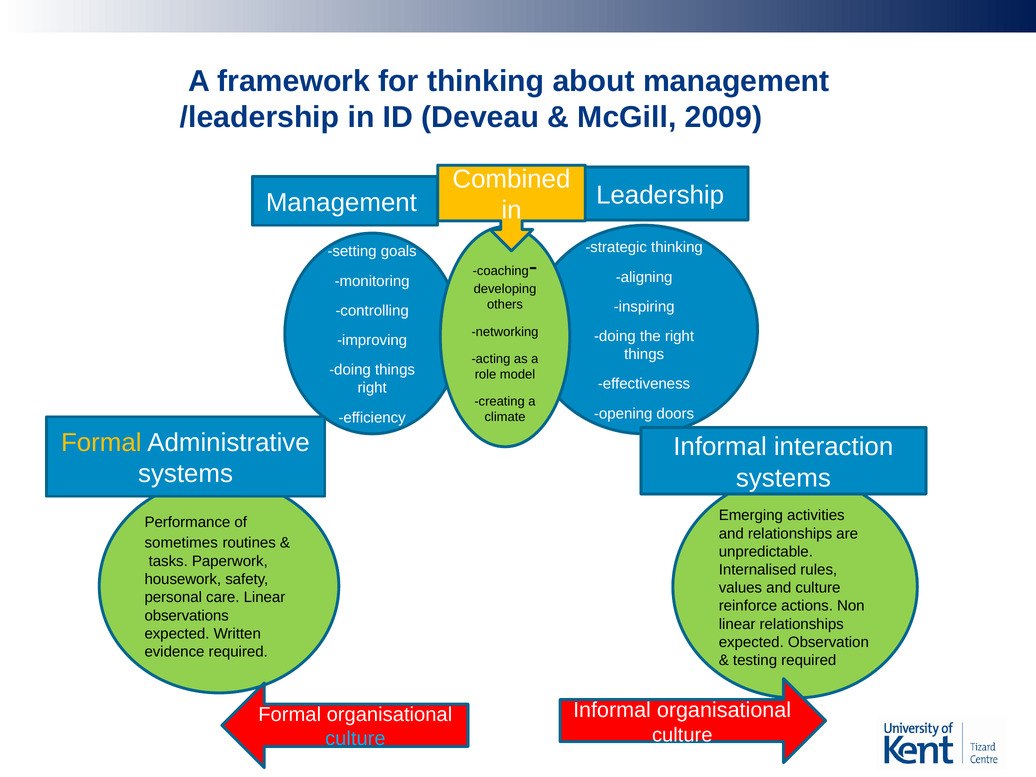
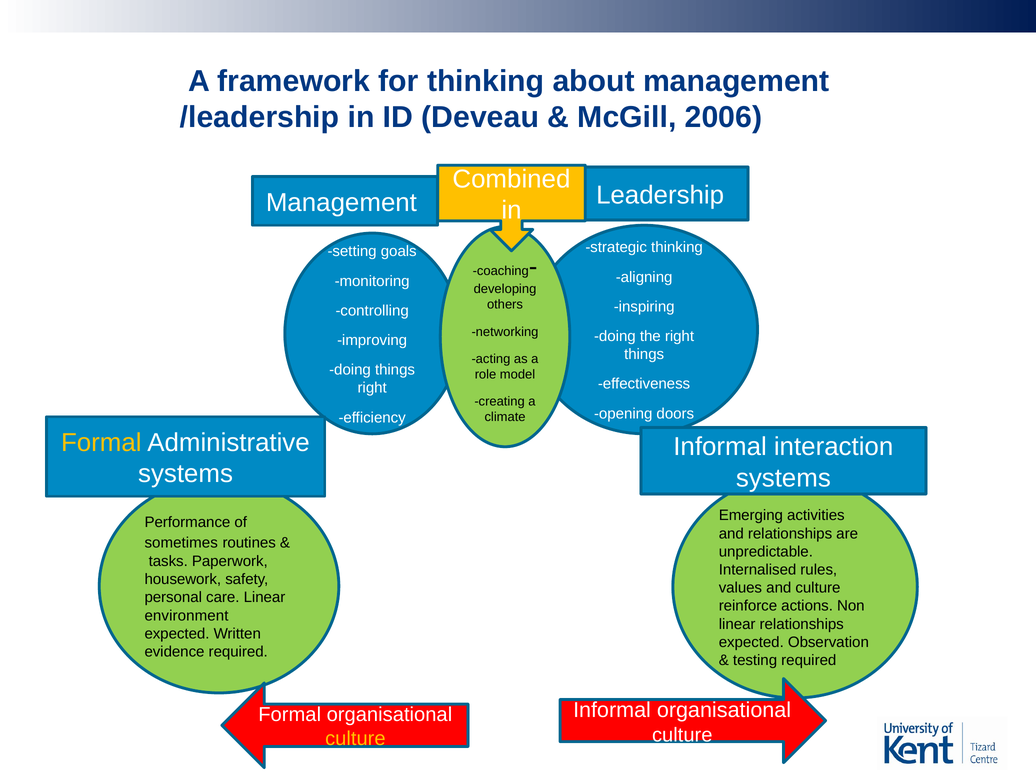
2009: 2009 -> 2006
observations: observations -> environment
culture at (355, 739) colour: light blue -> yellow
